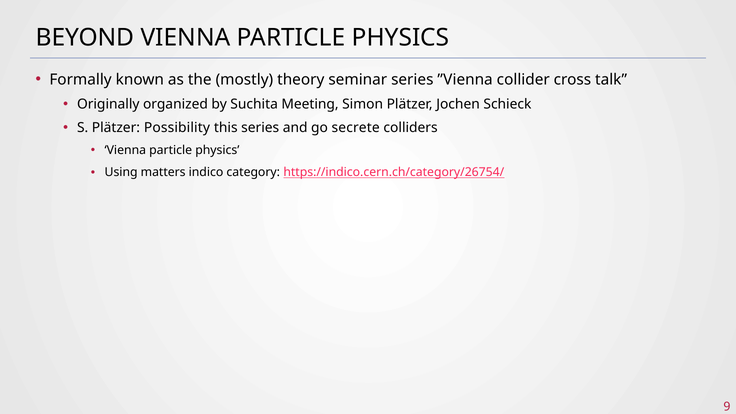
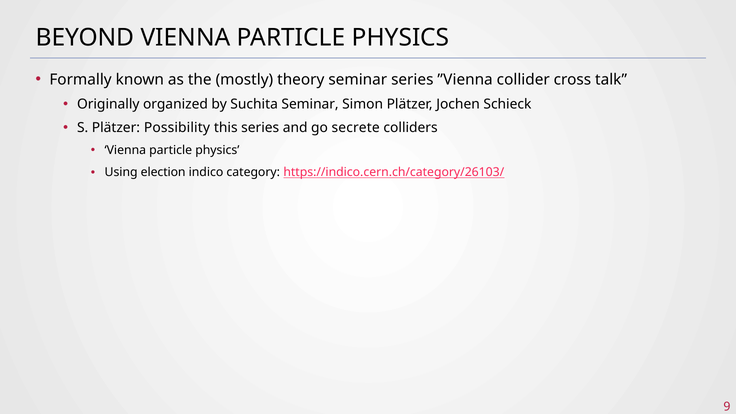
Suchita Meeting: Meeting -> Seminar
matters: matters -> election
https://indico.cern.ch/category/26754/: https://indico.cern.ch/category/26754/ -> https://indico.cern.ch/category/26103/
